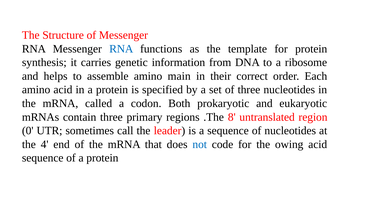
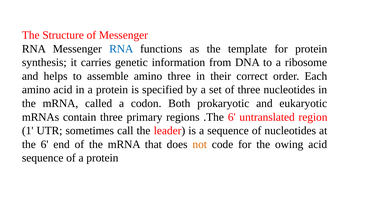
amino main: main -> three
.The 8: 8 -> 6
0: 0 -> 1
the 4: 4 -> 6
not colour: blue -> orange
